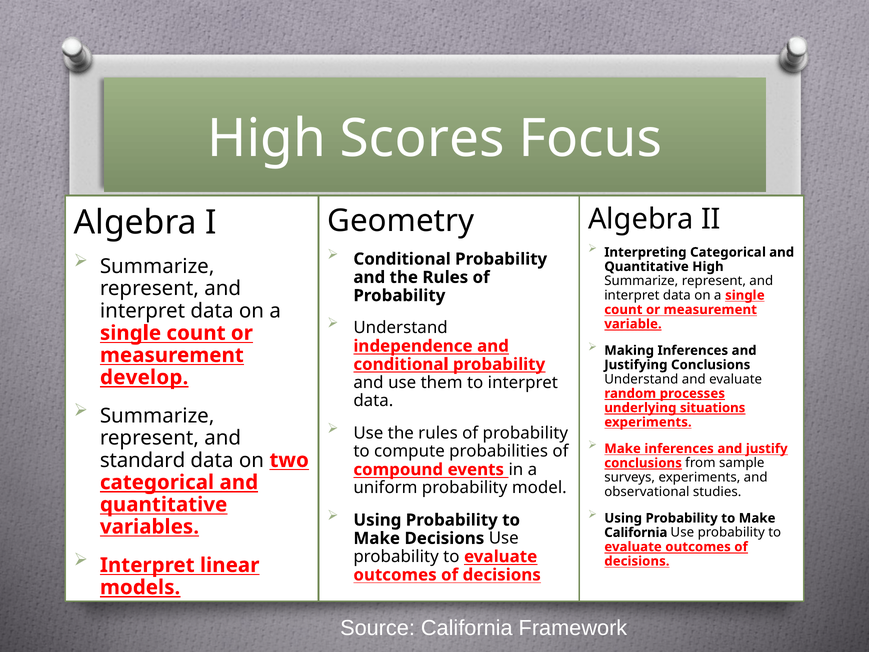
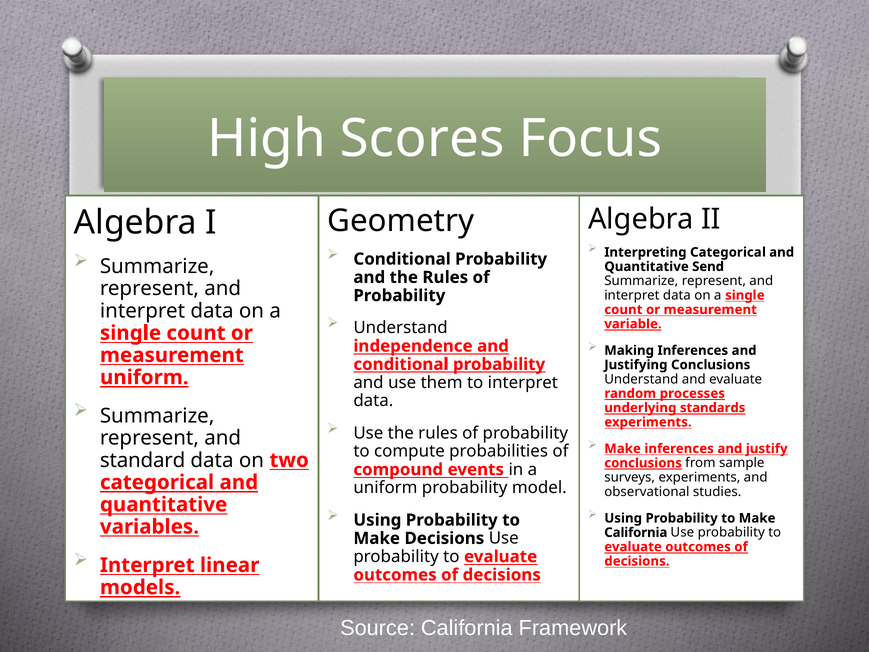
Quantitative High: High -> Send
develop at (144, 377): develop -> uniform
situations: situations -> standards
